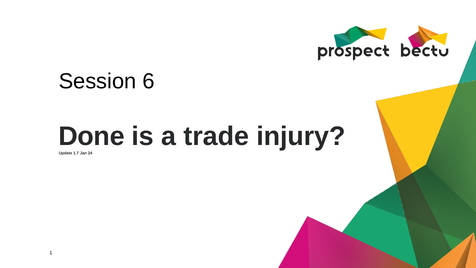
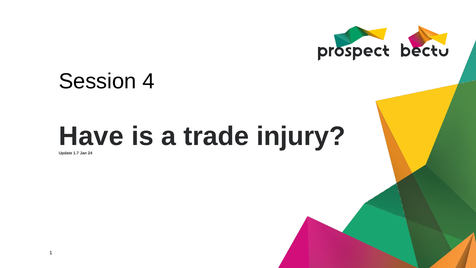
6: 6 -> 4
Done: Done -> Have
